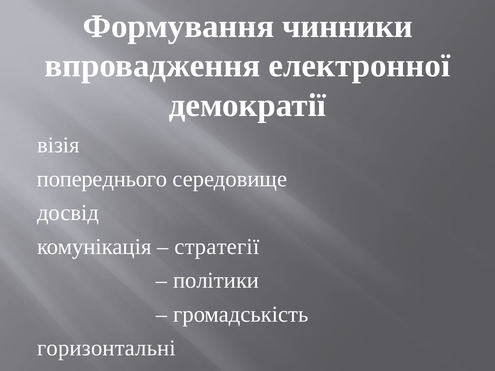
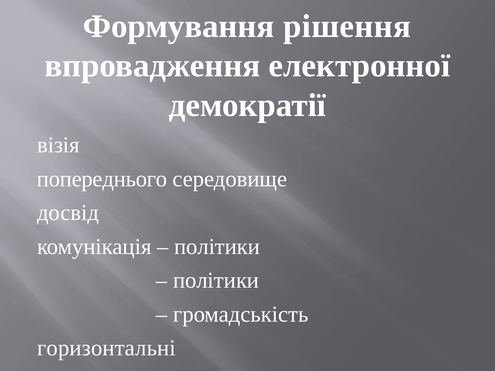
чинники: чинники -> рішення
стратегії at (217, 247): стратегії -> політики
